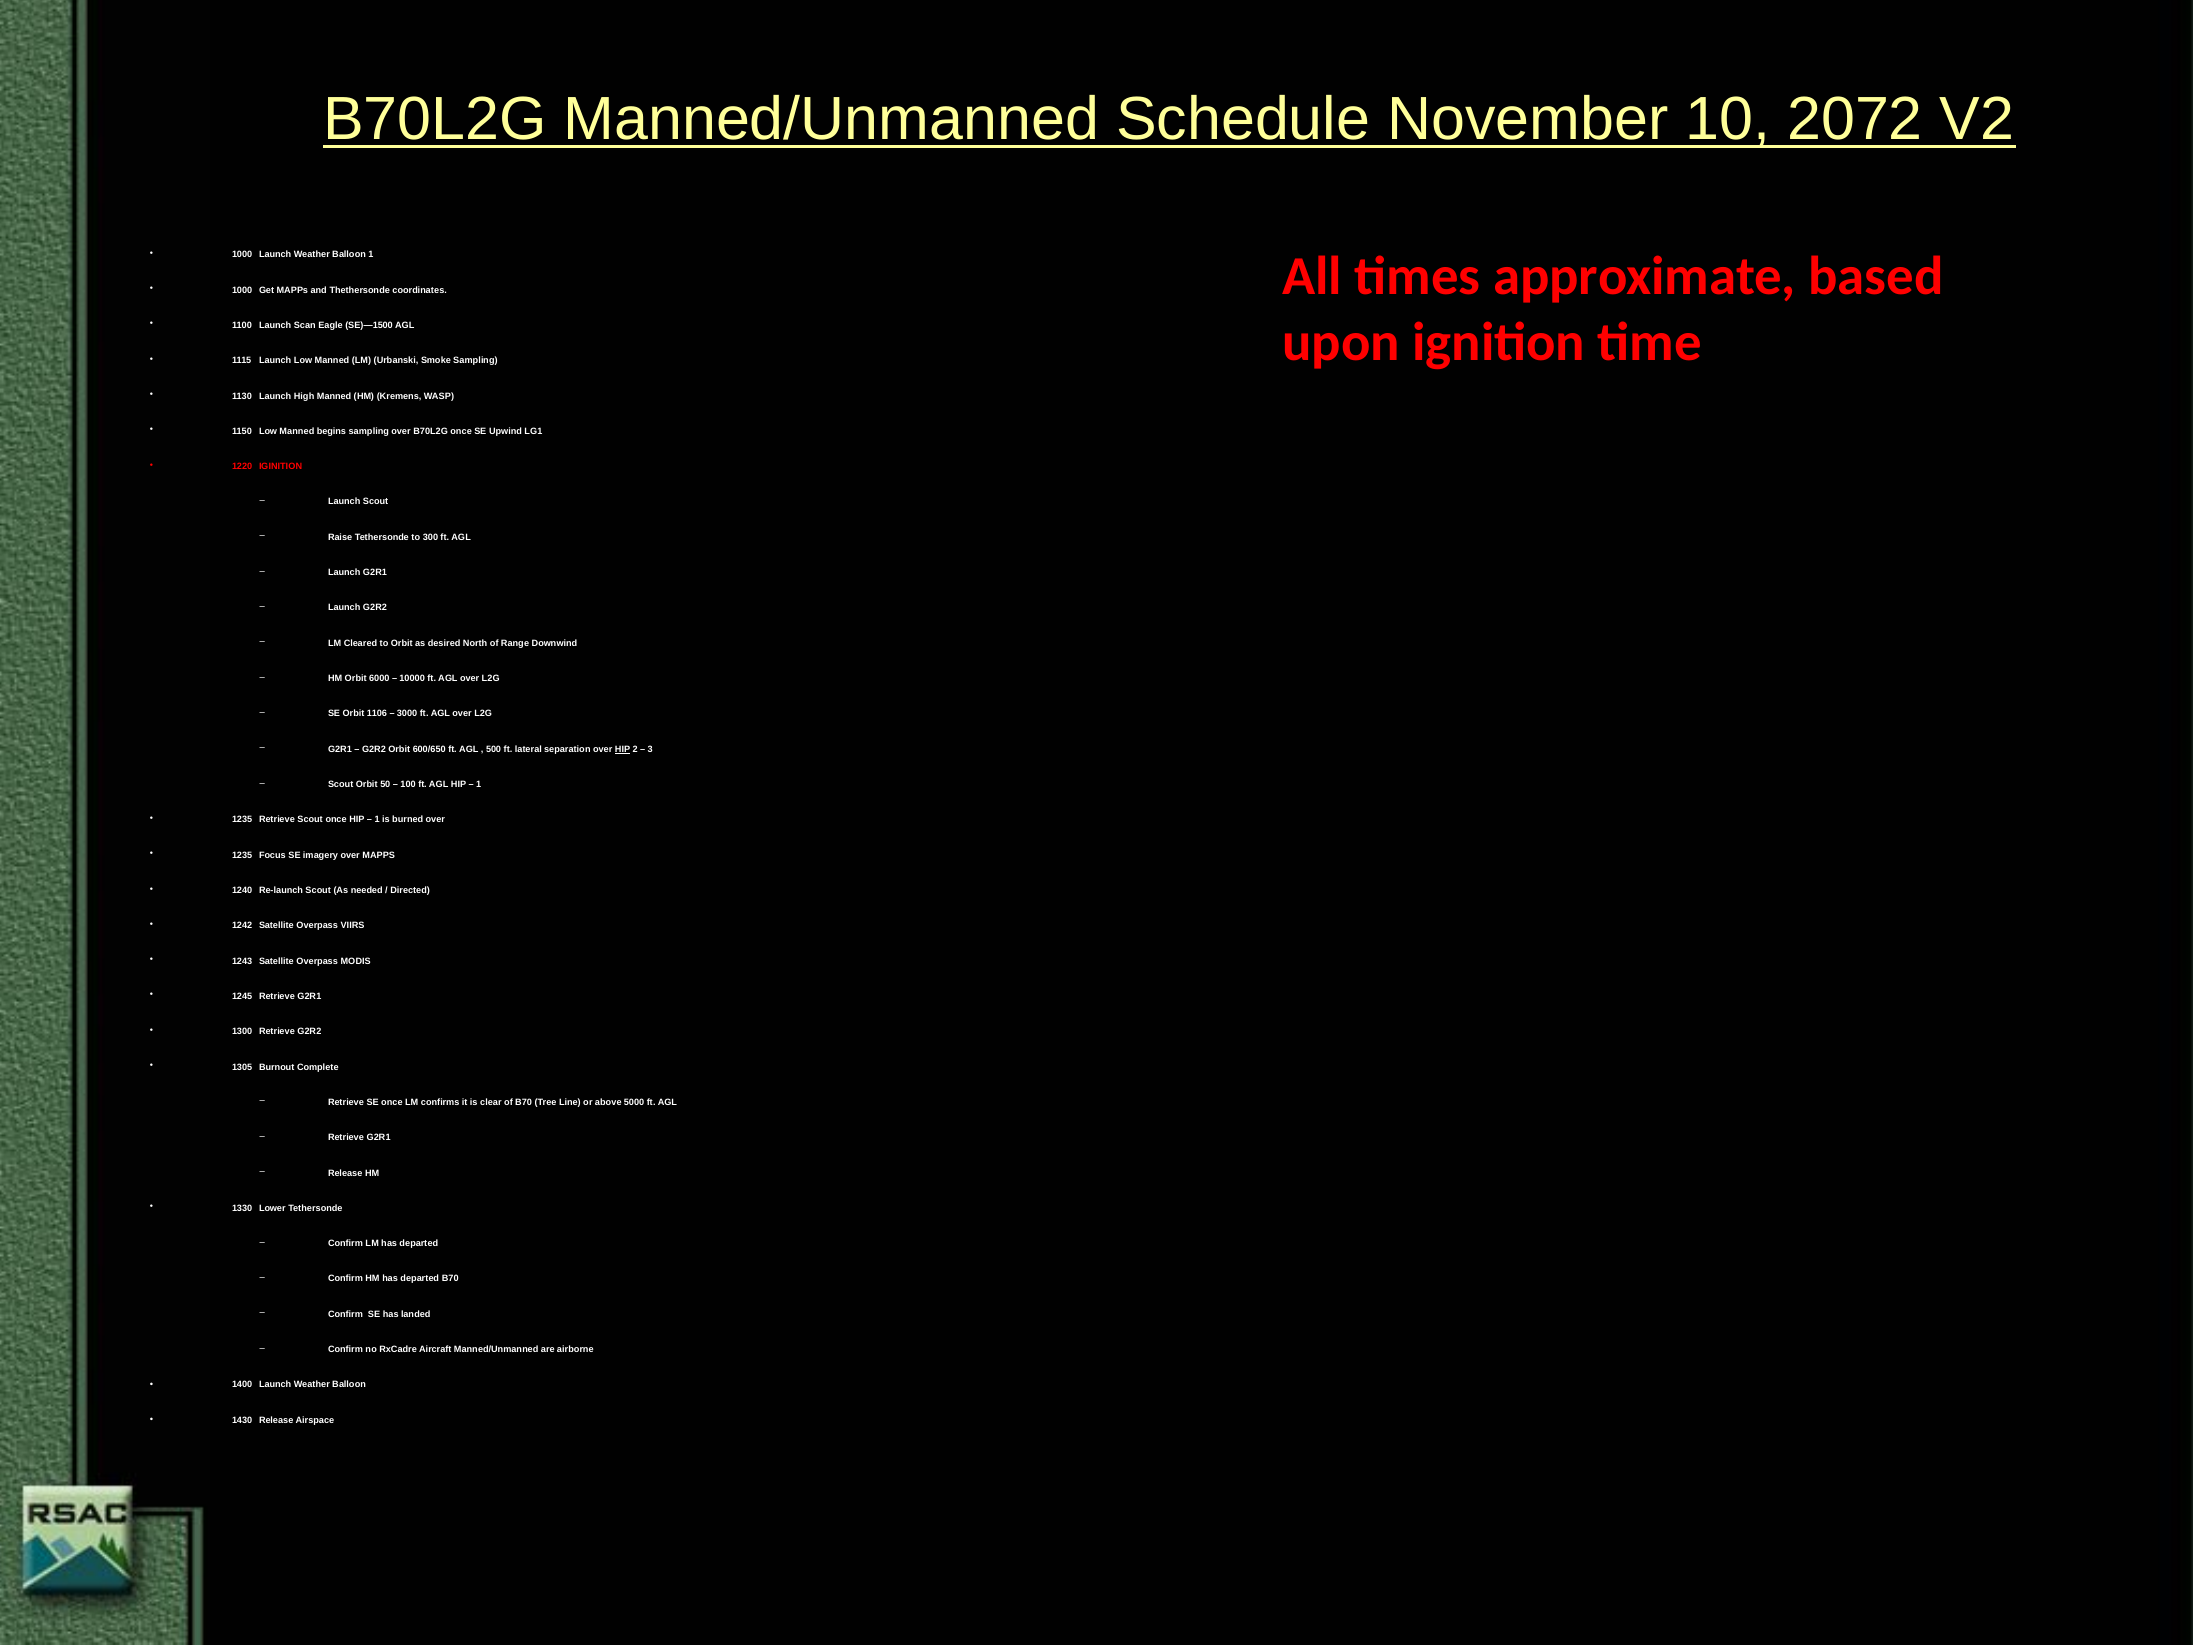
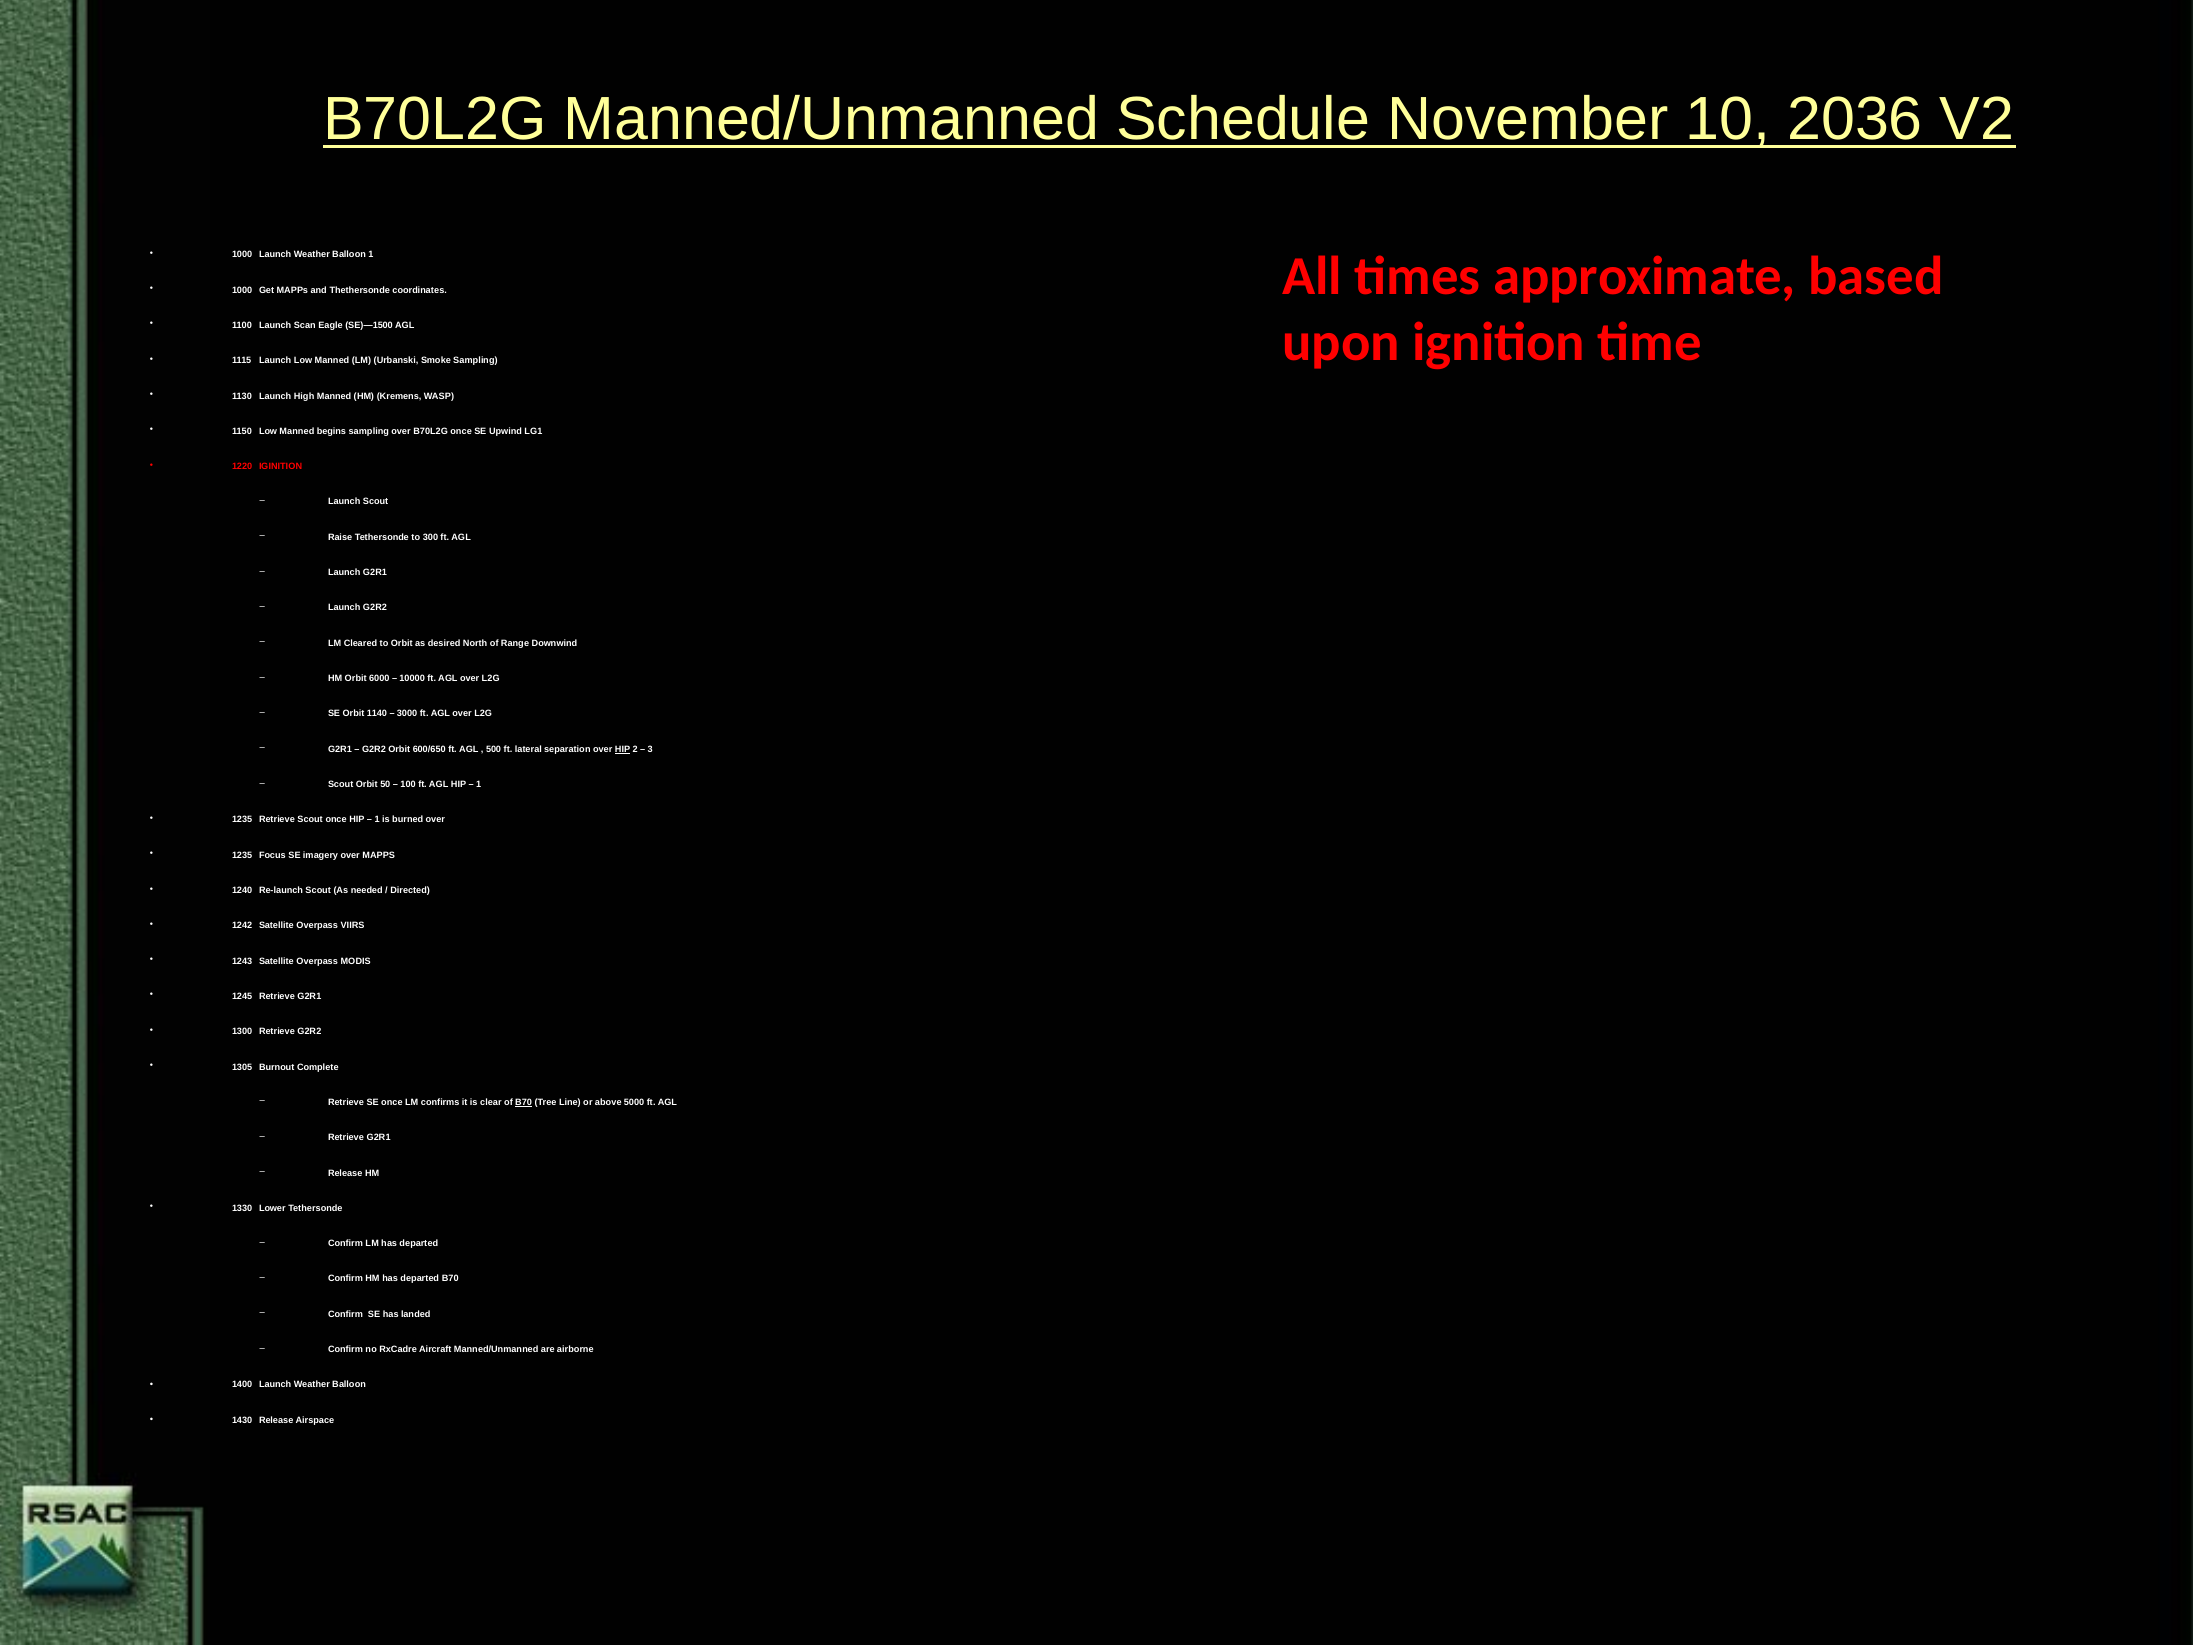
2072: 2072 -> 2036
1106: 1106 -> 1140
B70 at (524, 1102) underline: none -> present
